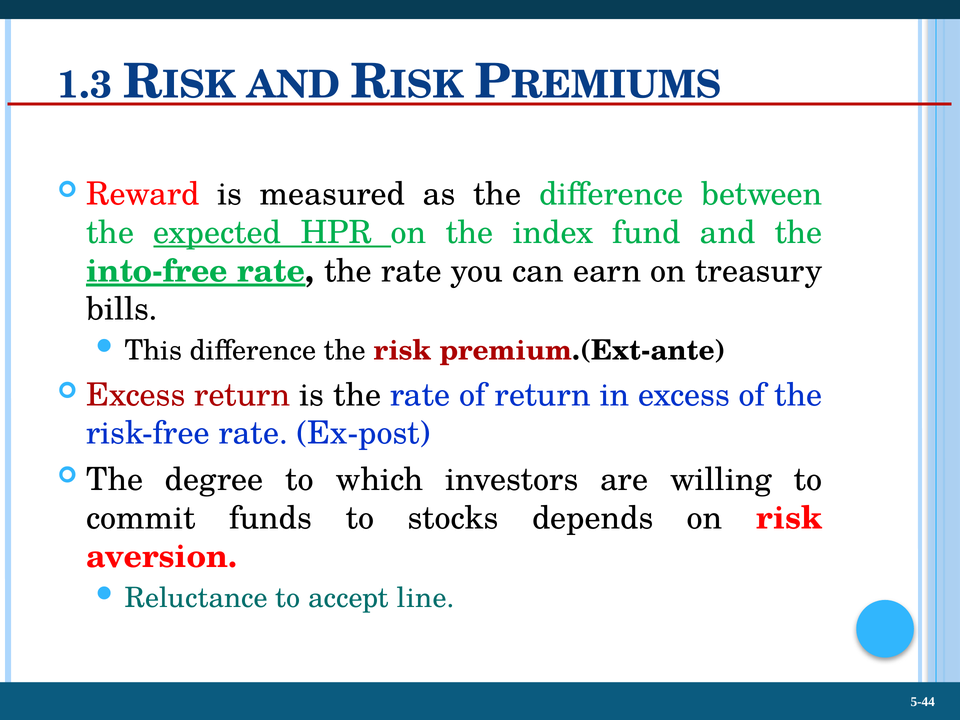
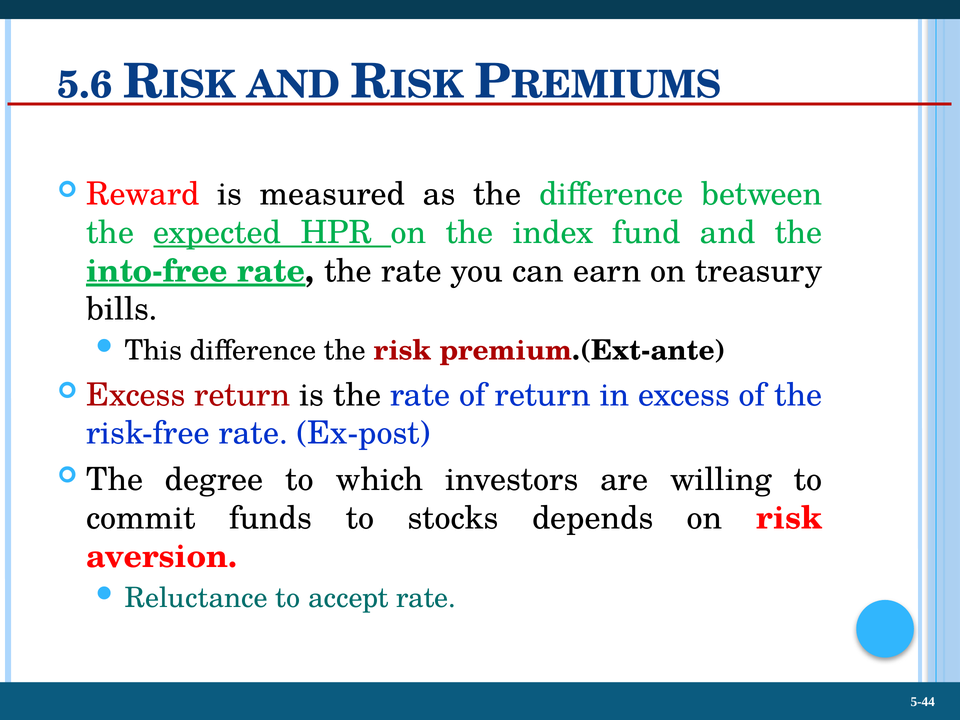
1.3: 1.3 -> 5.6
accept line: line -> rate
